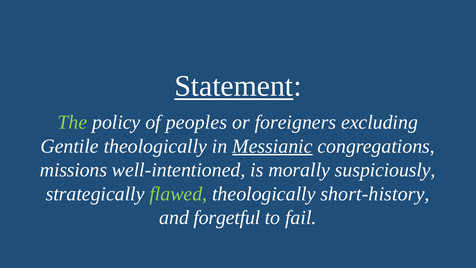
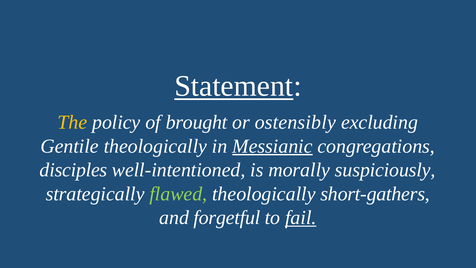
The colour: light green -> yellow
peoples: peoples -> brought
foreigners: foreigners -> ostensibly
missions: missions -> disciples
short-history: short-history -> short-gathers
fail underline: none -> present
